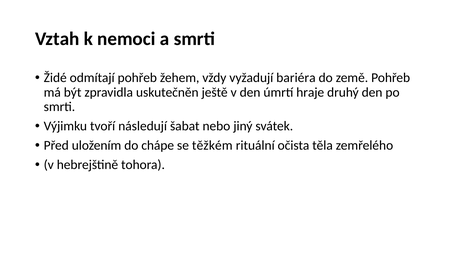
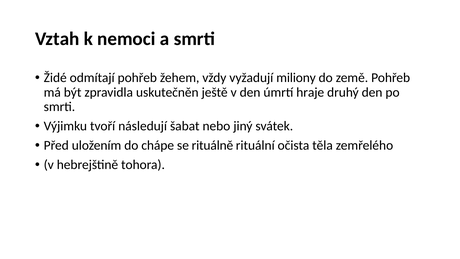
bariéra: bariéra -> miliony
těžkém: těžkém -> rituálně
